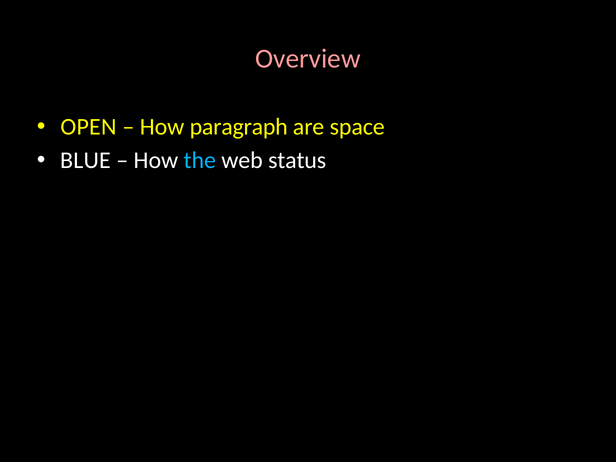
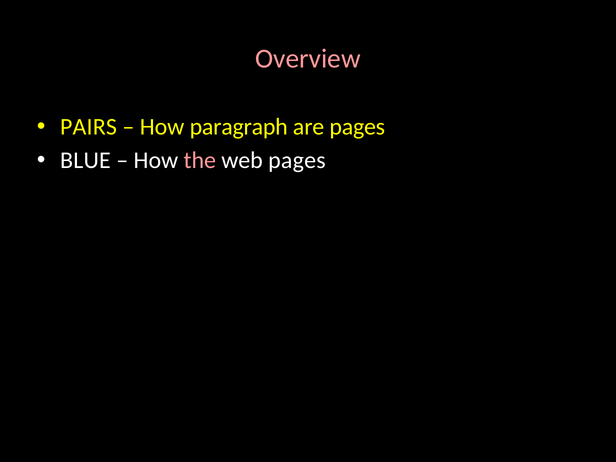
OPEN: OPEN -> PAIRS
are space: space -> pages
the colour: light blue -> pink
web status: status -> pages
